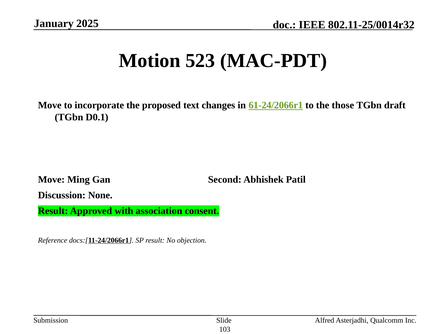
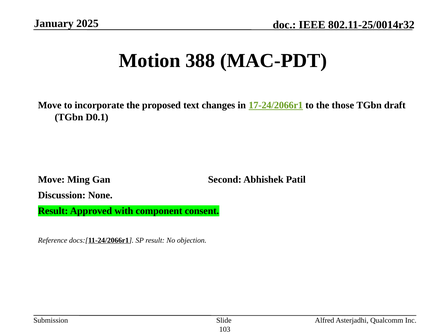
523: 523 -> 388
61-24/2066r1: 61-24/2066r1 -> 17-24/2066r1
association: association -> component
